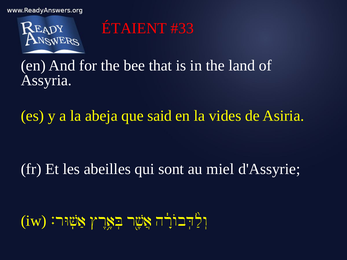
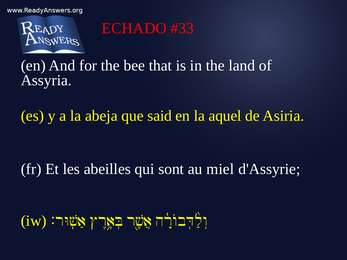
ÉTAIENT: ÉTAIENT -> ECHADO
vides: vides -> aquel
